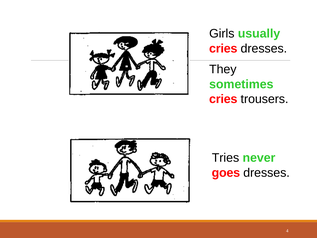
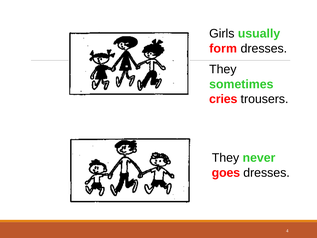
cries at (223, 48): cries -> form
Tries at (225, 158): Tries -> They
